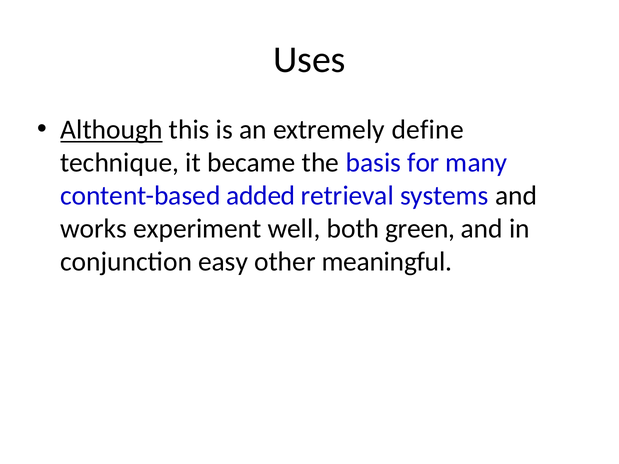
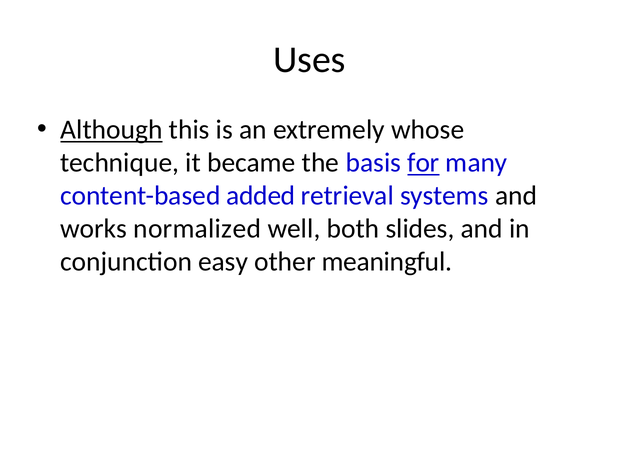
define: define -> whose
for underline: none -> present
experiment: experiment -> normalized
green: green -> slides
